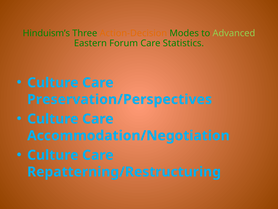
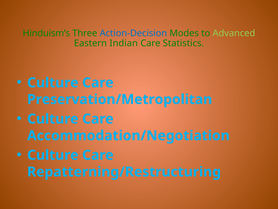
Action-Decision colour: orange -> blue
Forum: Forum -> Indian
Preservation/Perspectives: Preservation/Perspectives -> Preservation/Metropolitan
